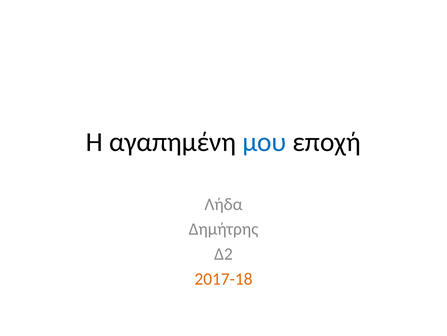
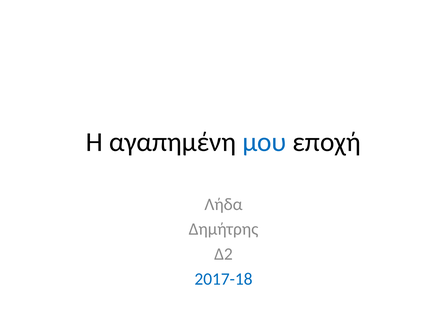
2017-18 colour: orange -> blue
